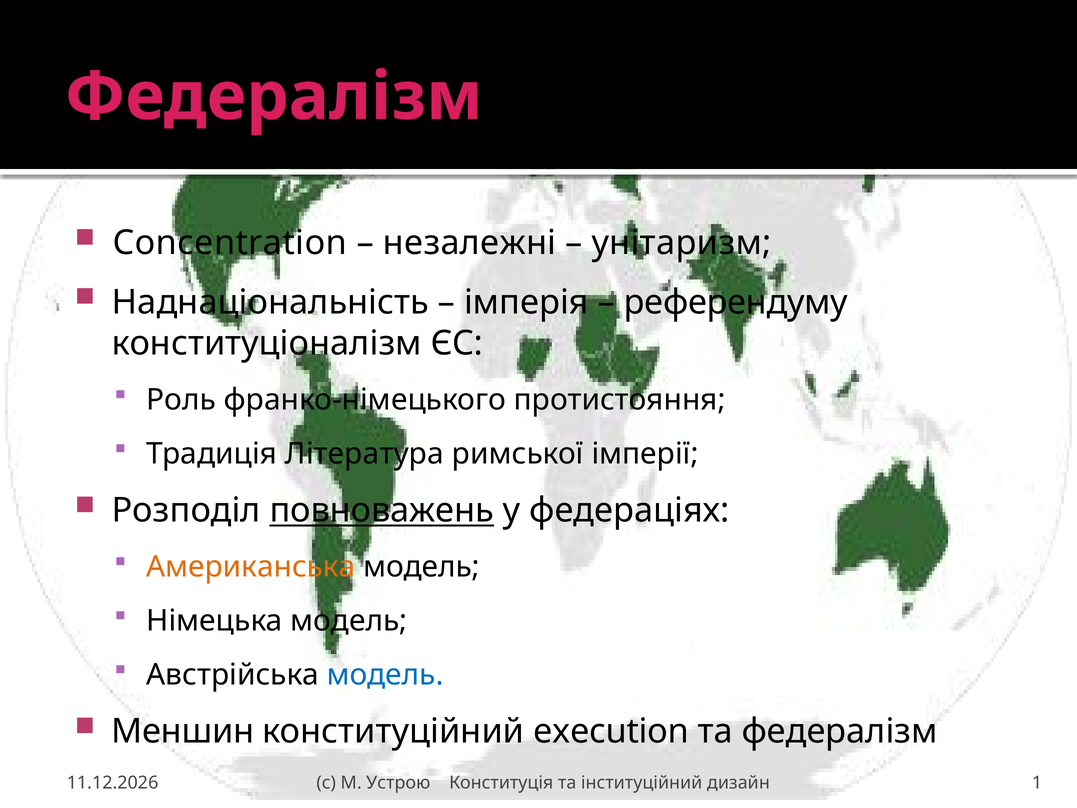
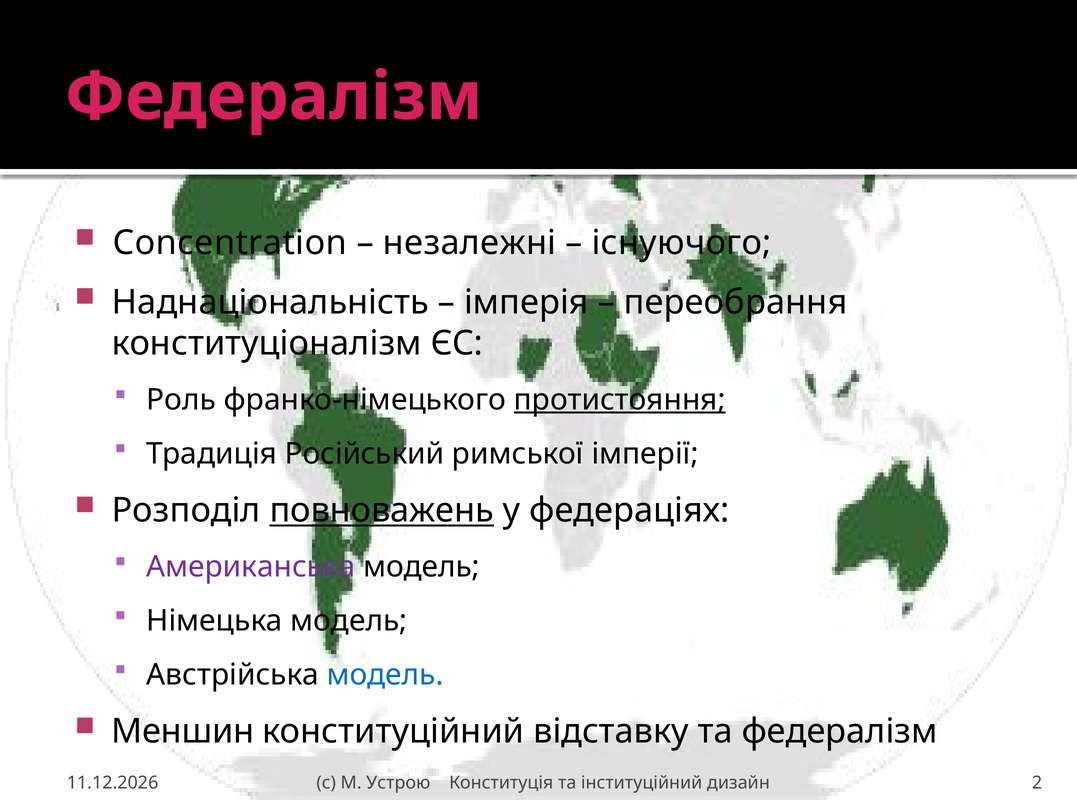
унітаризм: унітаризм -> існуючого
референдуму: референдуму -> переобрання
протистояння underline: none -> present
Література: Література -> Російський
Американська colour: orange -> purple
execution: execution -> відставку
1: 1 -> 2
